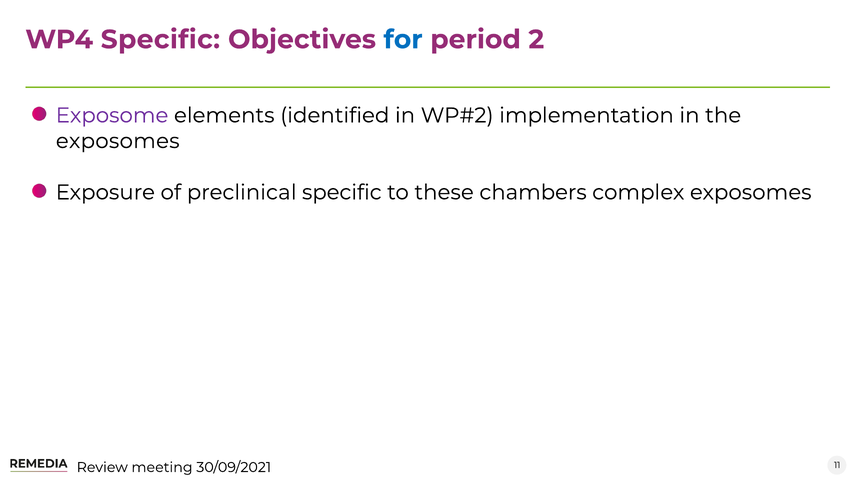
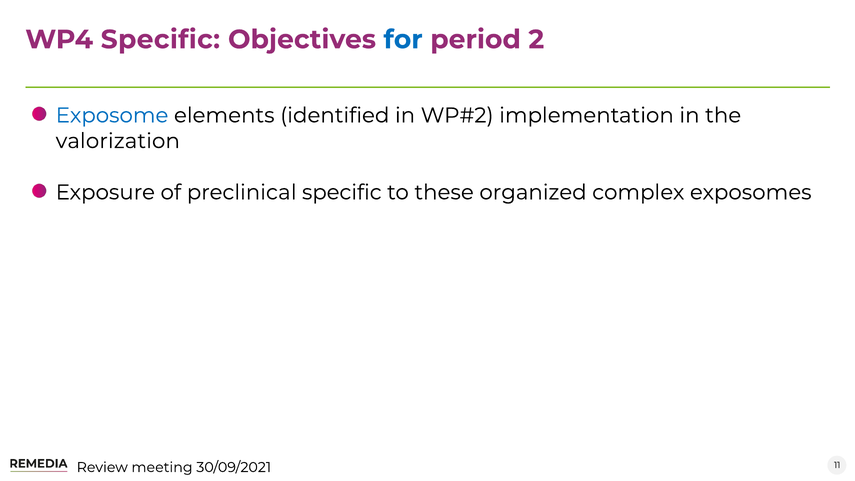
Exposome colour: purple -> blue
exposomes at (118, 141): exposomes -> valorization
chambers: chambers -> organized
